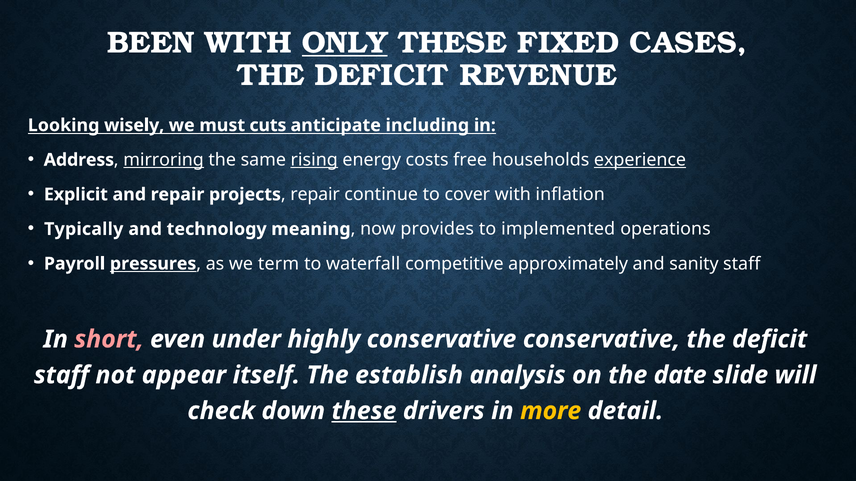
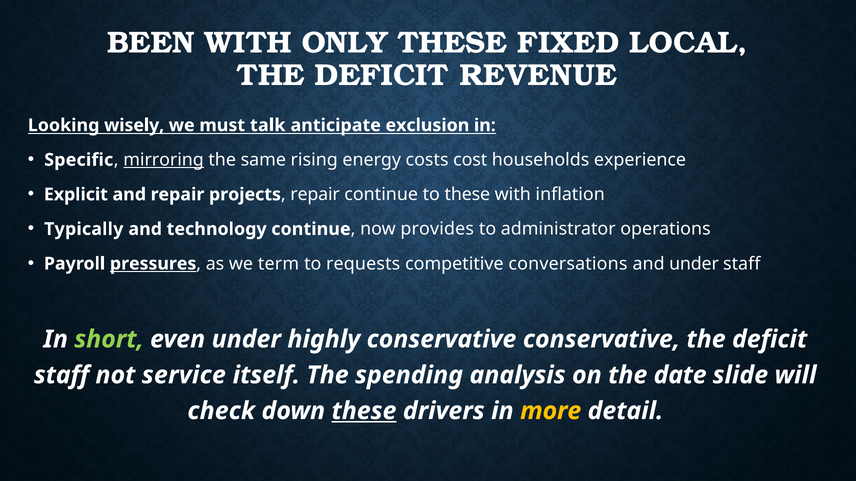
ONLY underline: present -> none
CASES: CASES -> LOCAL
cuts: cuts -> talk
including: including -> exclusion
Address: Address -> Specific
rising underline: present -> none
free: free -> cost
experience underline: present -> none
to cover: cover -> these
technology meaning: meaning -> continue
implemented: implemented -> administrator
waterfall: waterfall -> requests
approximately: approximately -> conversations
and sanity: sanity -> under
short colour: pink -> light green
appear: appear -> service
establish: establish -> spending
